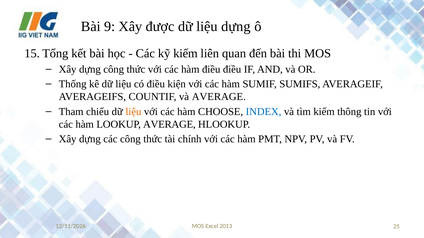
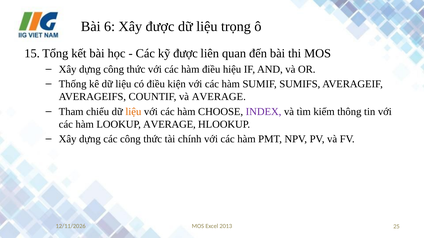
9: 9 -> 6
liệu dựng: dựng -> trọng
kỹ kiếm: kiếm -> được
điều điều: điều -> hiệu
INDEX colour: blue -> purple
